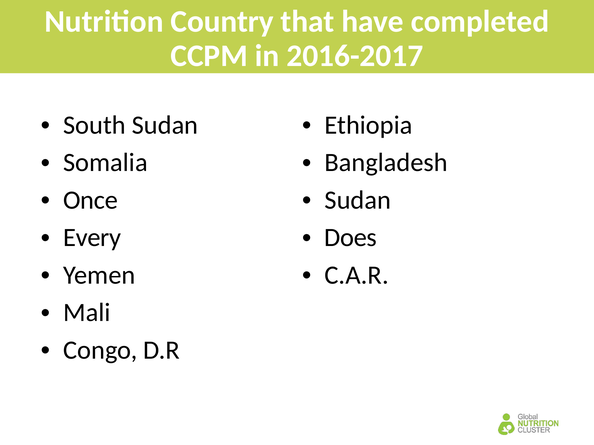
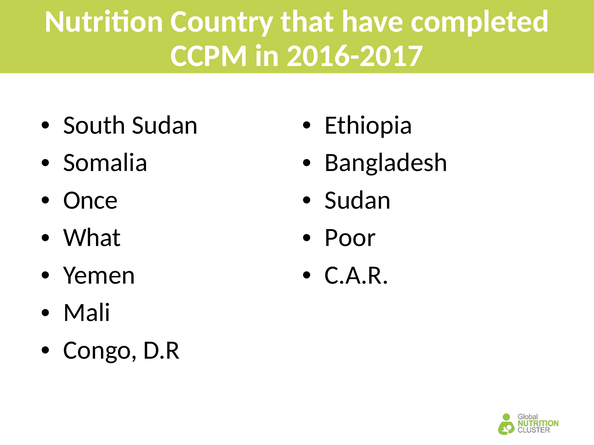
Every: Every -> What
Does: Does -> Poor
